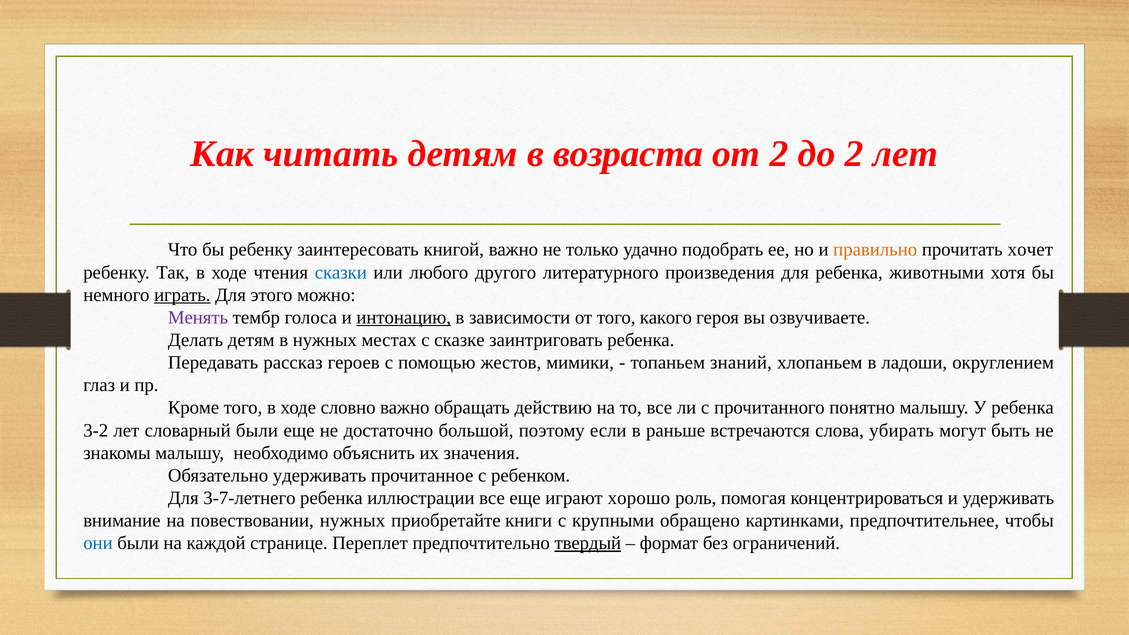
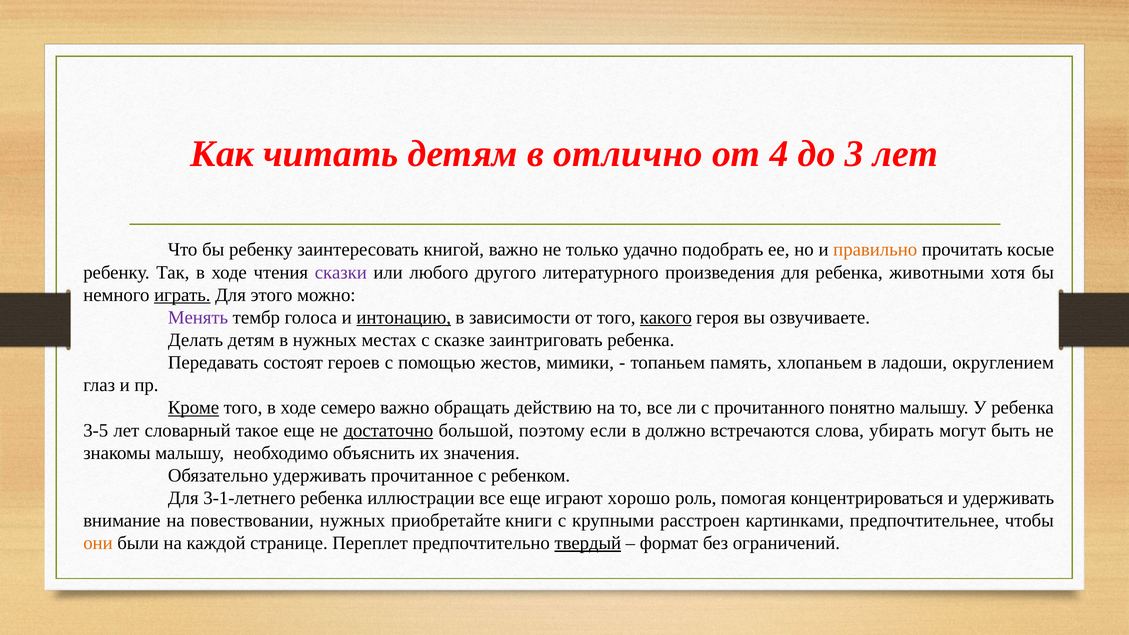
возраста: возраста -> отлично
от 2: 2 -> 4
до 2: 2 -> 3
хочет: хочет -> косые
сказки colour: blue -> purple
какого underline: none -> present
рассказ: рассказ -> состоят
знаний: знаний -> память
Кроме underline: none -> present
словно: словно -> семеро
3-2: 3-2 -> 3-5
словарный были: были -> такое
достаточно underline: none -> present
раньше: раньше -> должно
3-7-летнего: 3-7-летнего -> 3-1-летнего
обращено: обращено -> расстроен
они colour: blue -> orange
